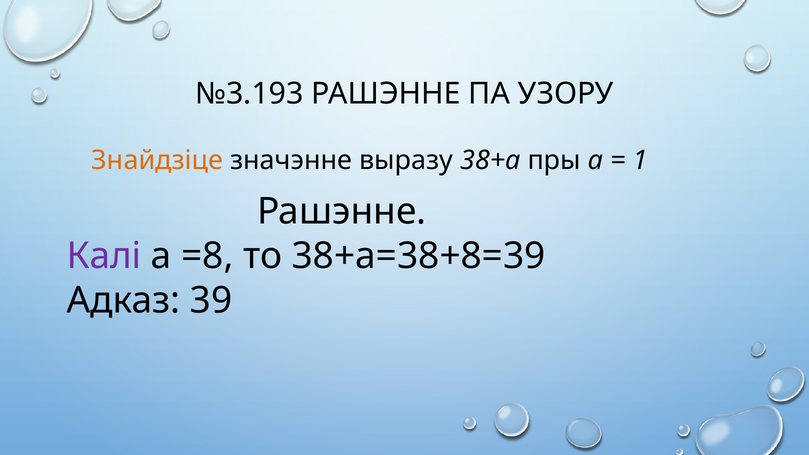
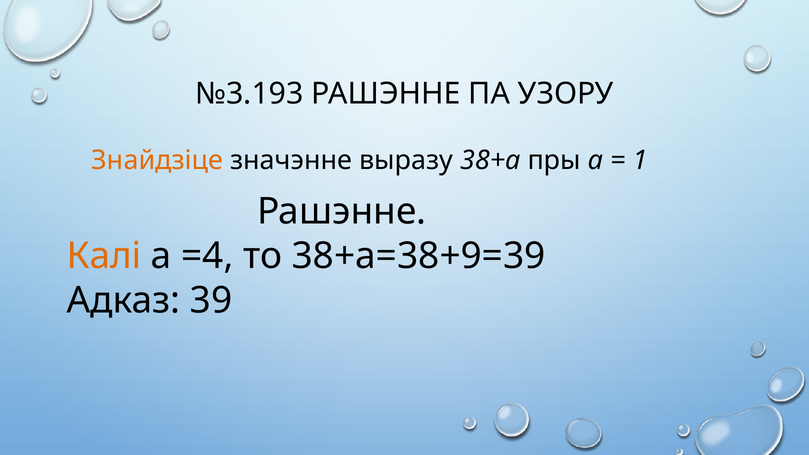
Калі colour: purple -> orange
=8: =8 -> =4
38+а=38+8=39: 38+а=38+8=39 -> 38+а=38+9=39
